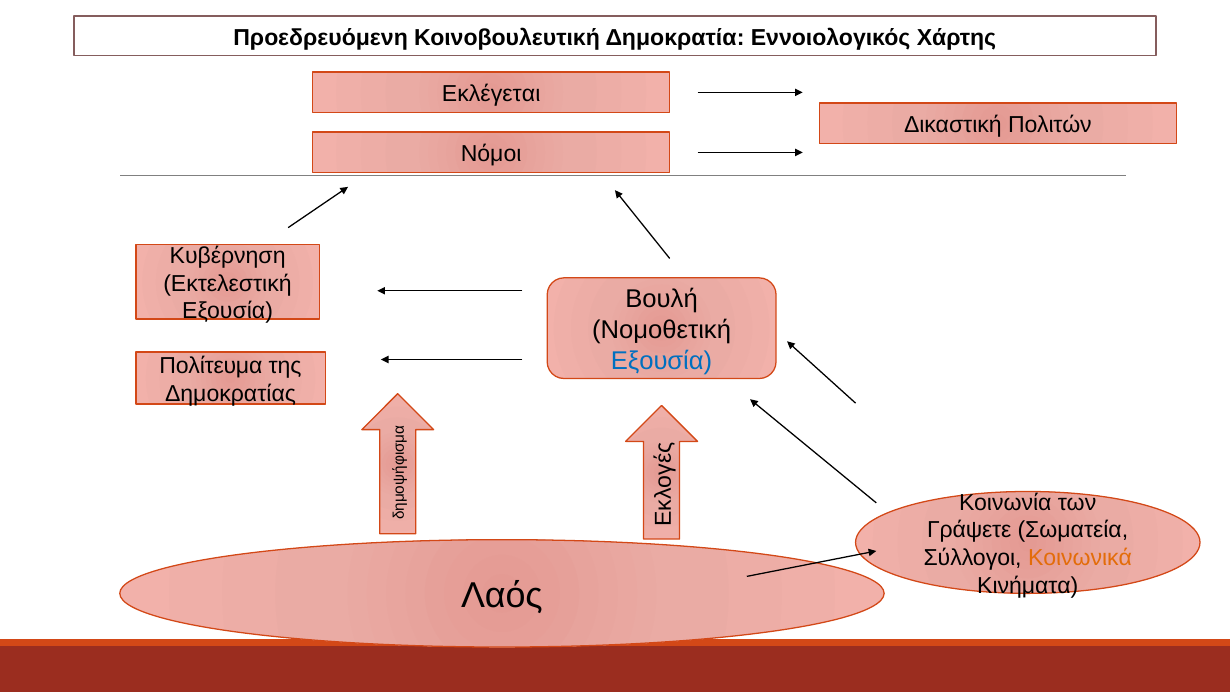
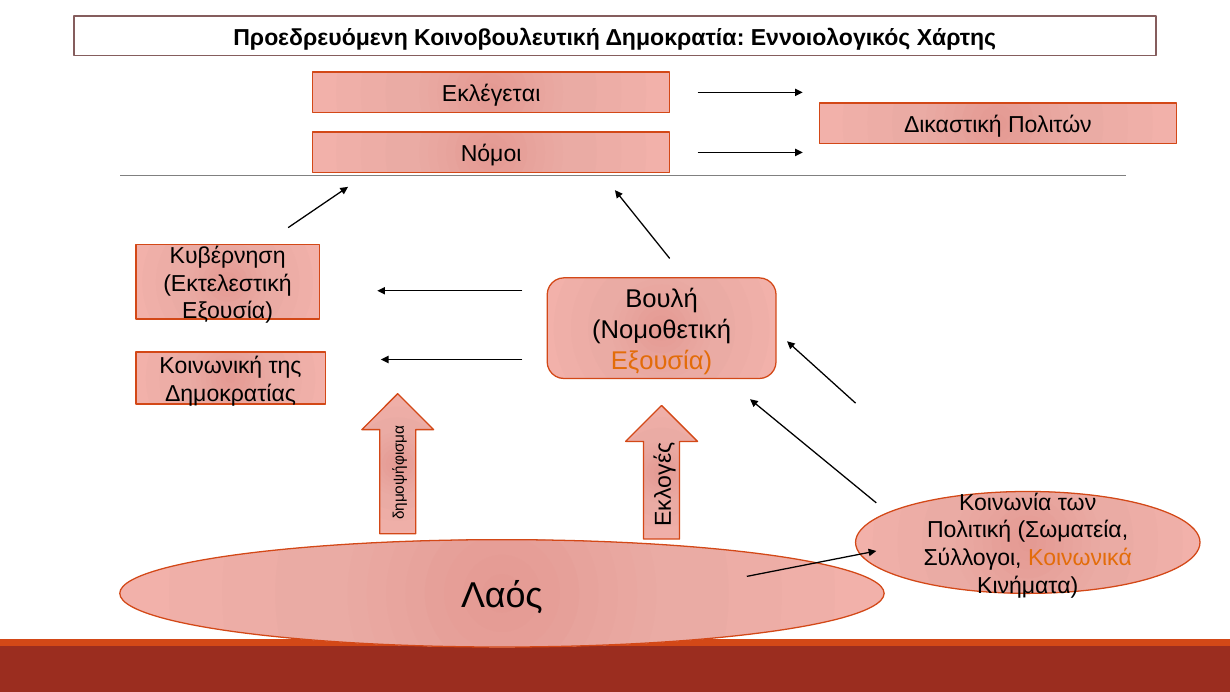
Εξουσία at (662, 361) colour: blue -> orange
Πολίτευμα: Πολίτευμα -> Κοινωνική
Γράψετε: Γράψετε -> Πολιτική
